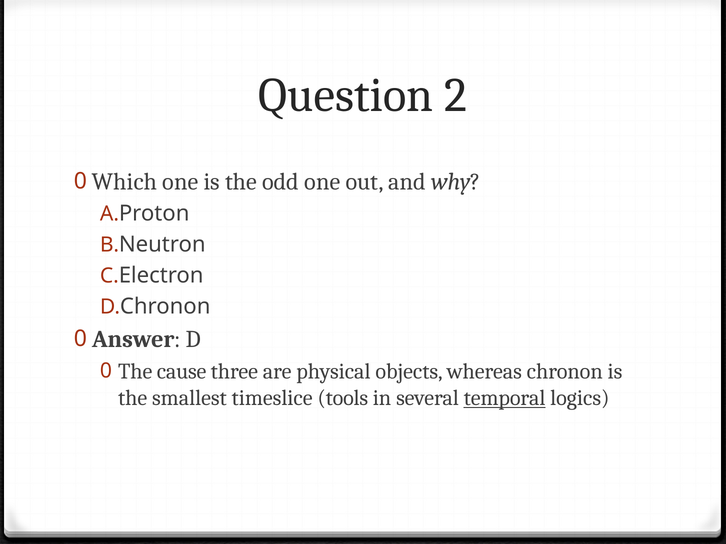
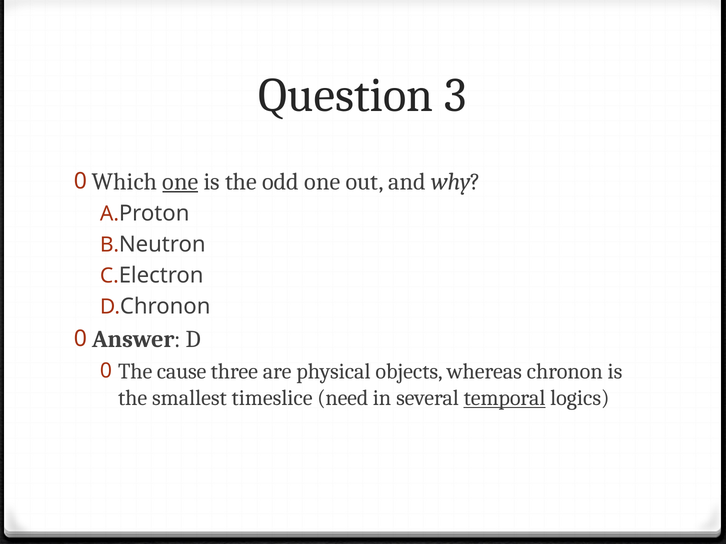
2: 2 -> 3
one at (180, 182) underline: none -> present
tools: tools -> need
